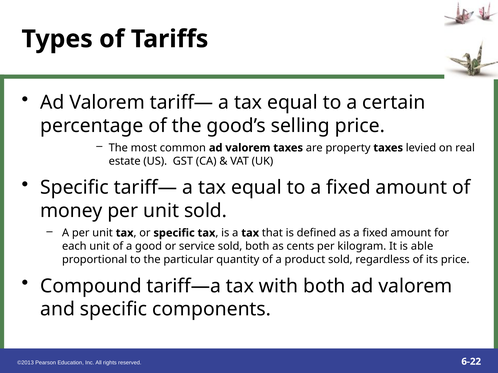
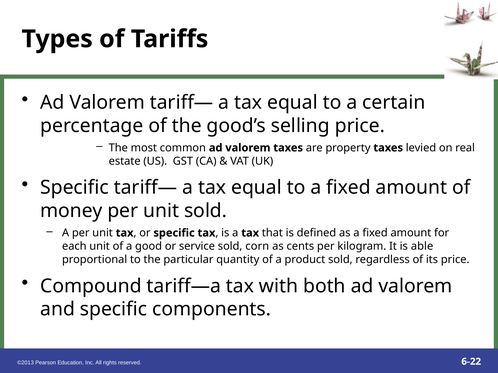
sold both: both -> corn
